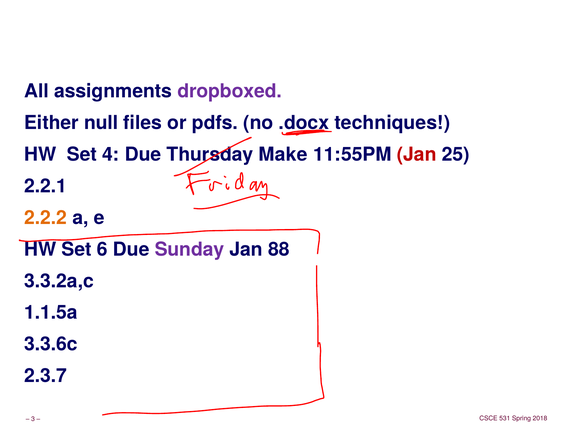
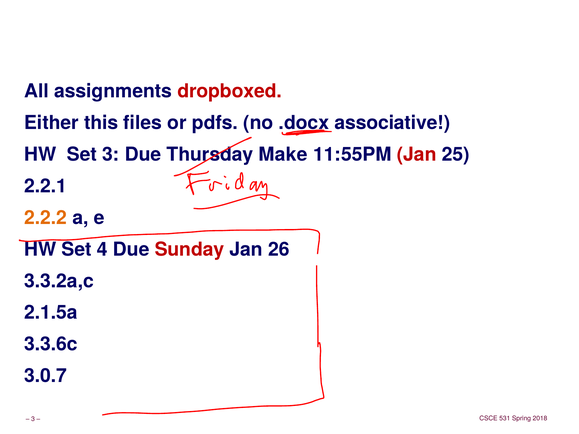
dropboxed colour: purple -> red
null: null -> this
techniques: techniques -> associative
Set 4: 4 -> 3
6: 6 -> 4
Sunday colour: purple -> red
88: 88 -> 26
1.1.5a: 1.1.5a -> 2.1.5a
2.3.7: 2.3.7 -> 3.0.7
